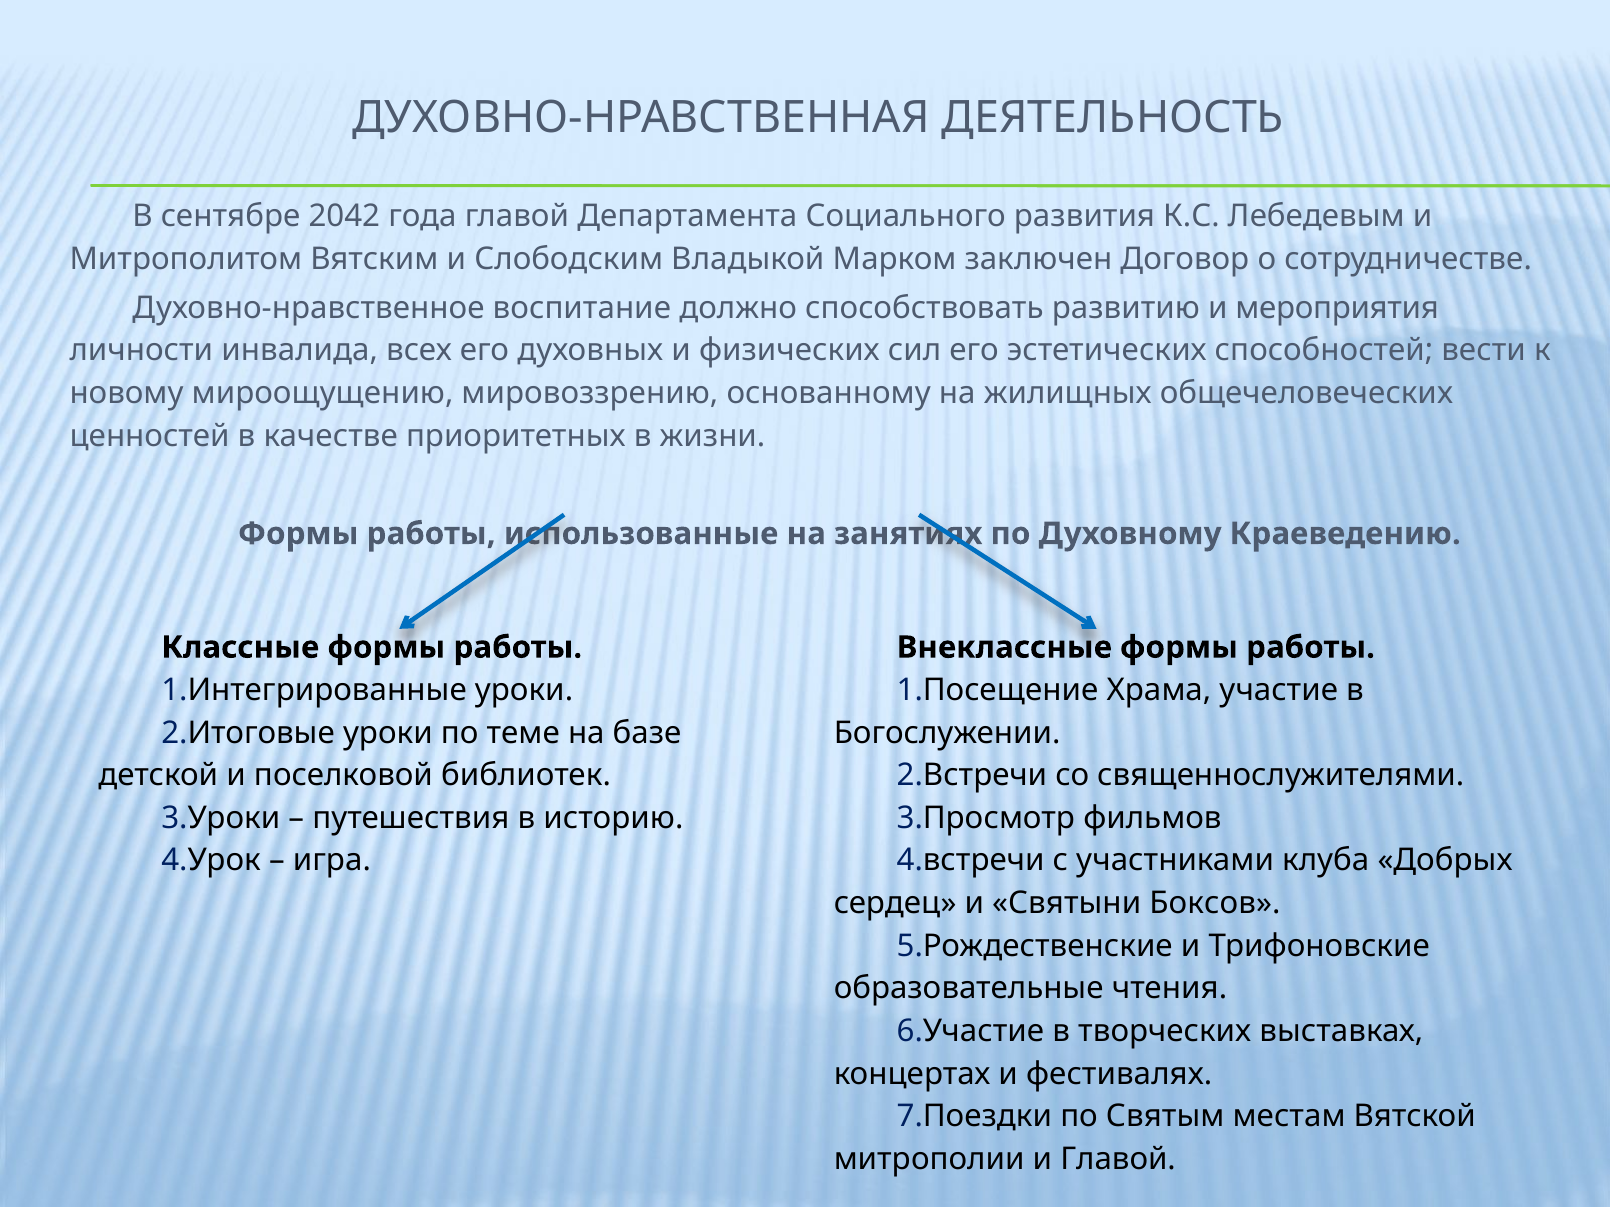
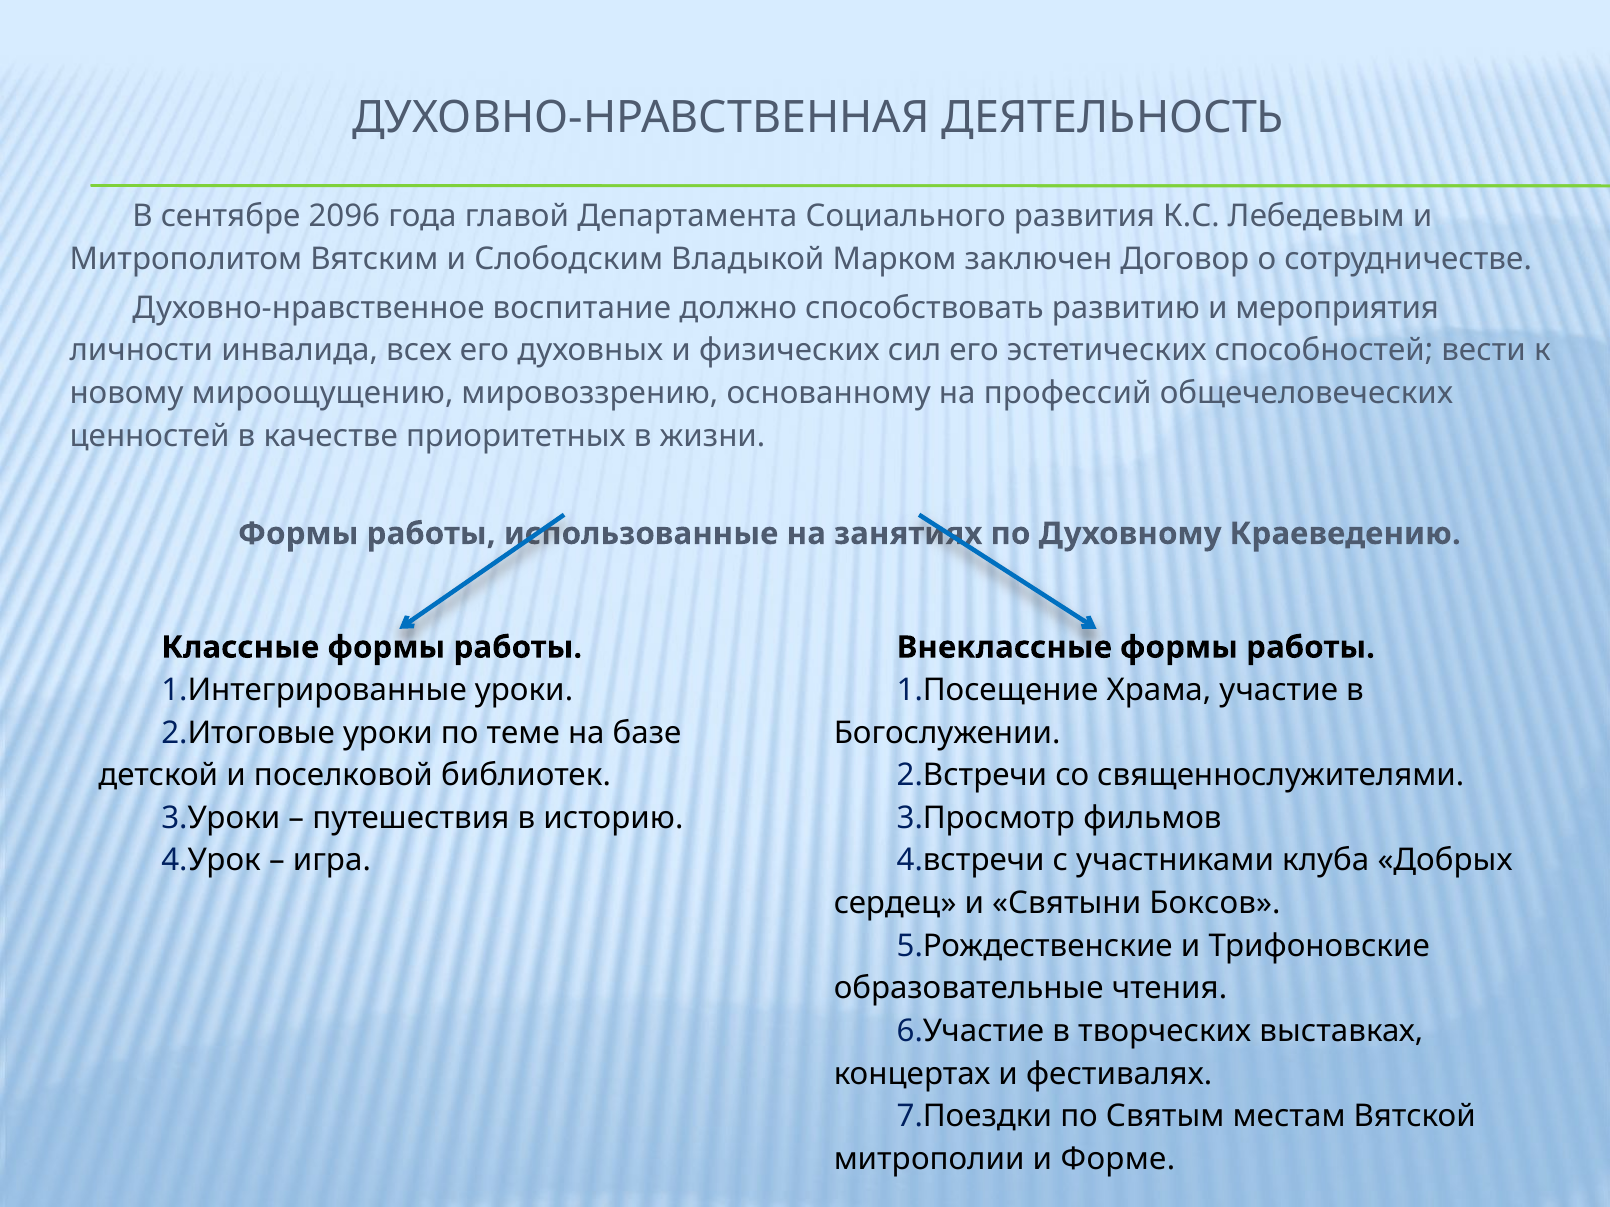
2042: 2042 -> 2096
жилищных: жилищных -> профессий
и Главой: Главой -> Форме
